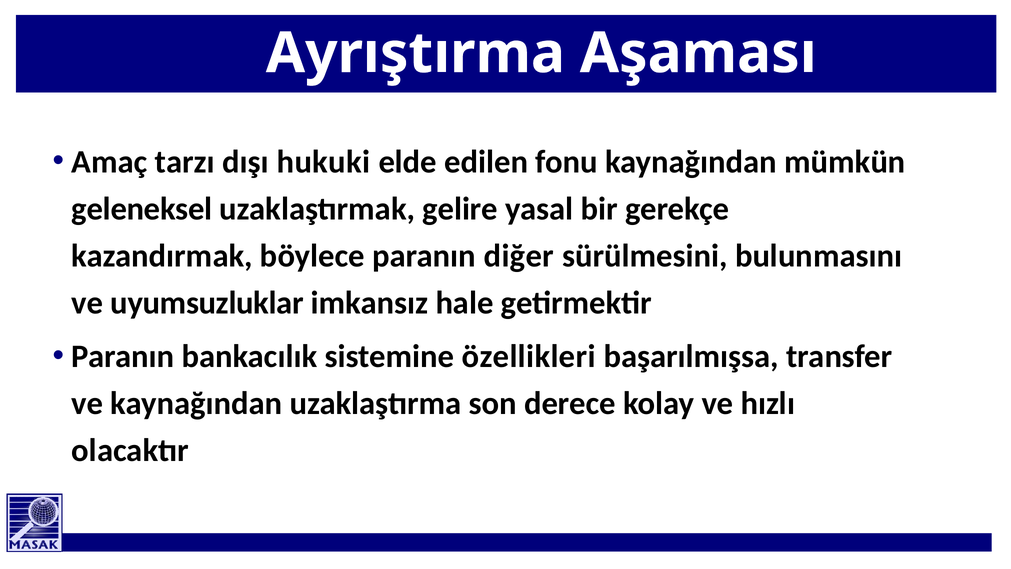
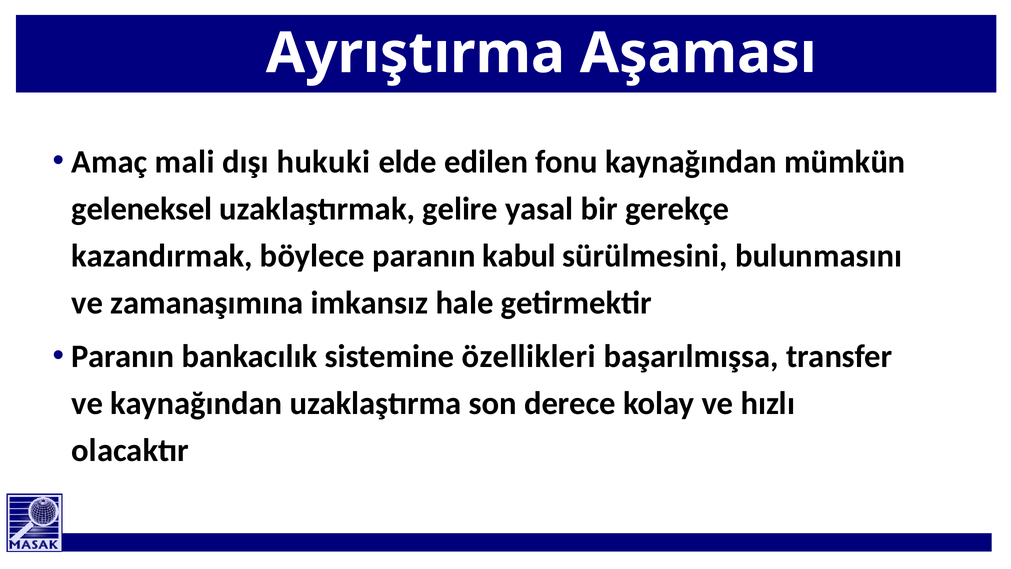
tarzı: tarzı -> mali
diğer: diğer -> kabul
uyumsuzluklar: uyumsuzluklar -> zamanaşımına
